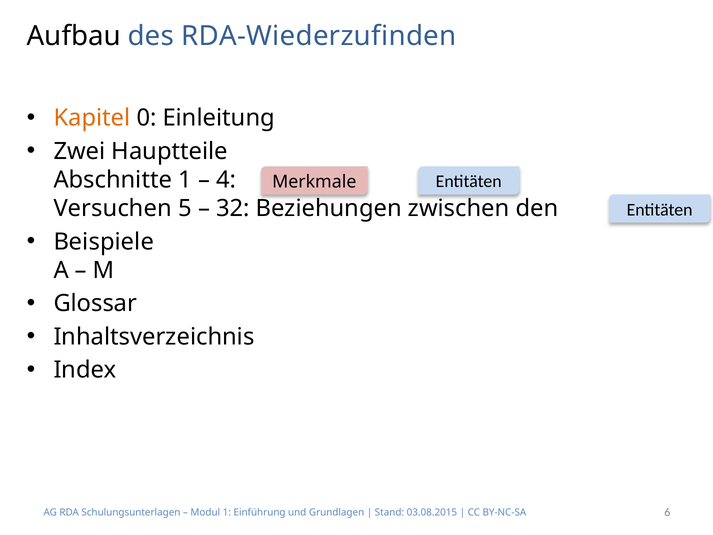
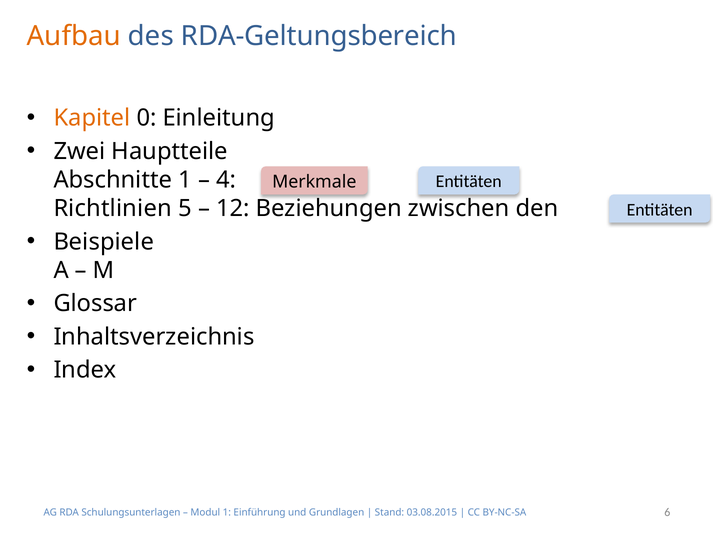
Aufbau colour: black -> orange
RDA-Wiederzufinden: RDA-Wiederzufinden -> RDA-Geltungsbereich
Versuchen: Versuchen -> Richtlinien
32: 32 -> 12
